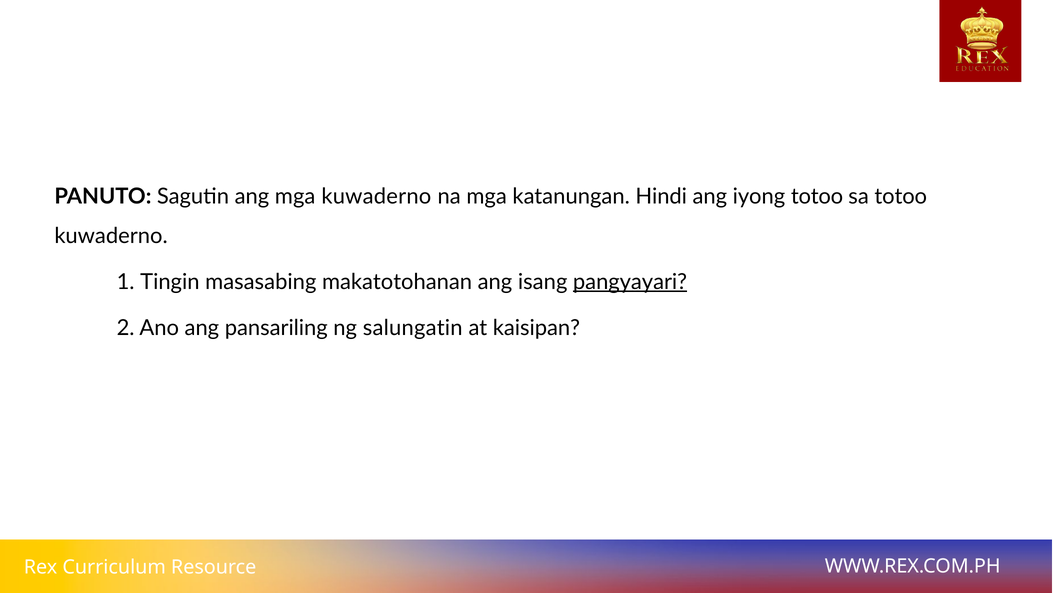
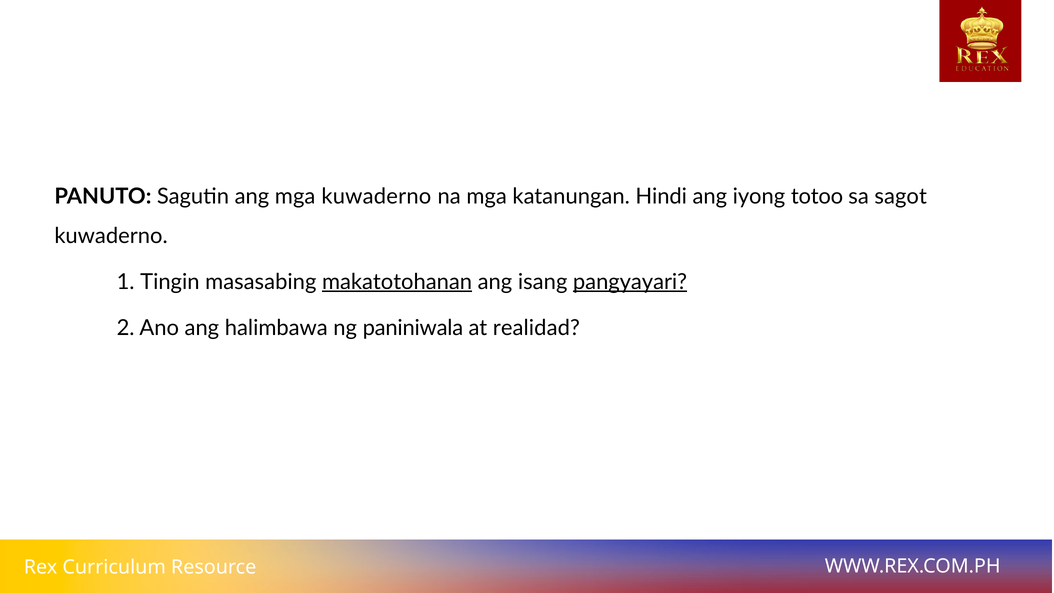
sa totoo: totoo -> sagot
makatotohanan underline: none -> present
pansariling: pansariling -> halimbawa
salungatin: salungatin -> paniniwala
kaisipan: kaisipan -> realidad
